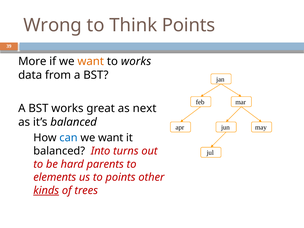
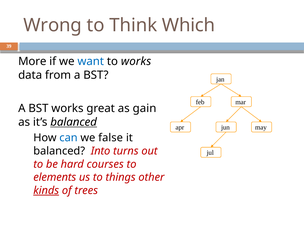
Think Points: Points -> Which
want at (91, 61) colour: orange -> blue
next: next -> gain
balanced at (74, 122) underline: none -> present
want at (111, 138): want -> false
parents: parents -> courses
to points: points -> things
